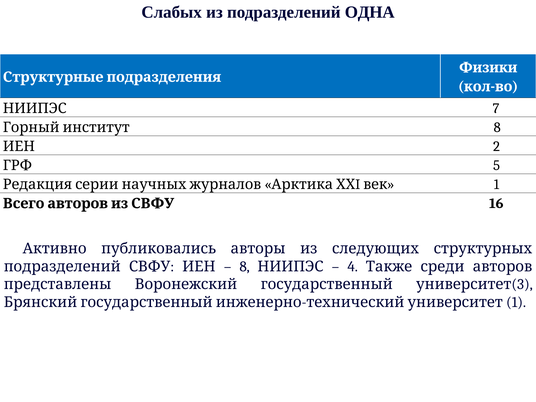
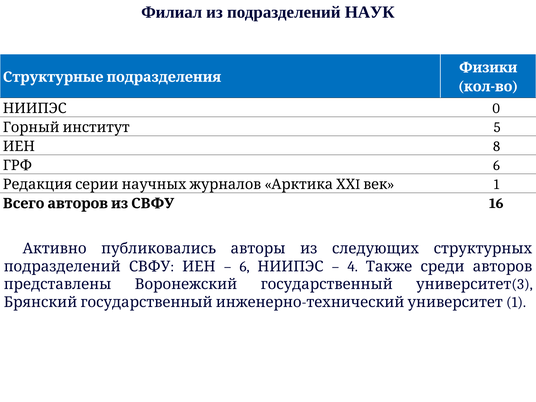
Слабых: Слабых -> Филиал
ОДНА: ОДНА -> НАУК
7: 7 -> 0
8 at (497, 127): 8 -> 5
2: 2 -> 8
5 at (497, 165): 5 -> 6
8 at (245, 267): 8 -> 6
